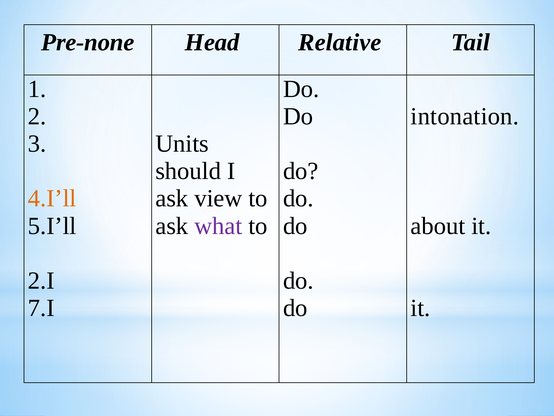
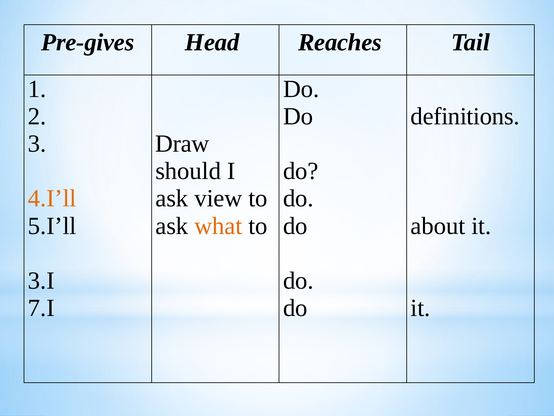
Pre-none: Pre-none -> Pre-gives
Relative: Relative -> Reaches
intonation: intonation -> definitions
Units: Units -> Draw
what colour: purple -> orange
2.I: 2.I -> 3.I
